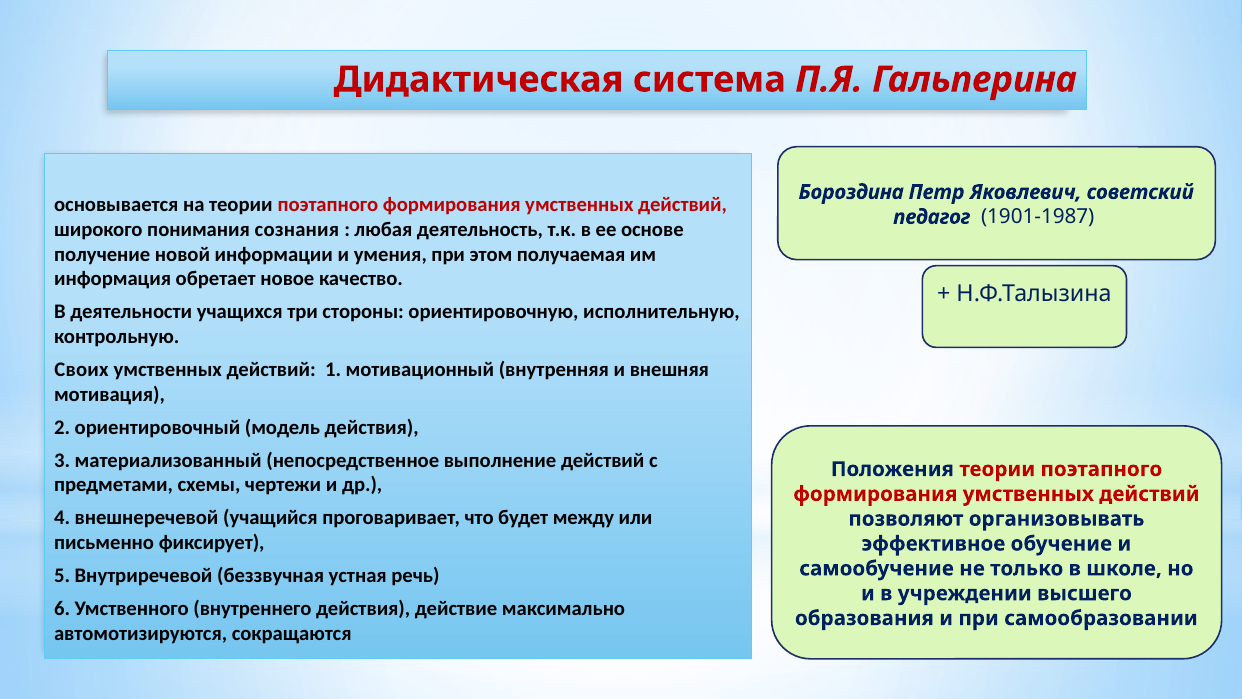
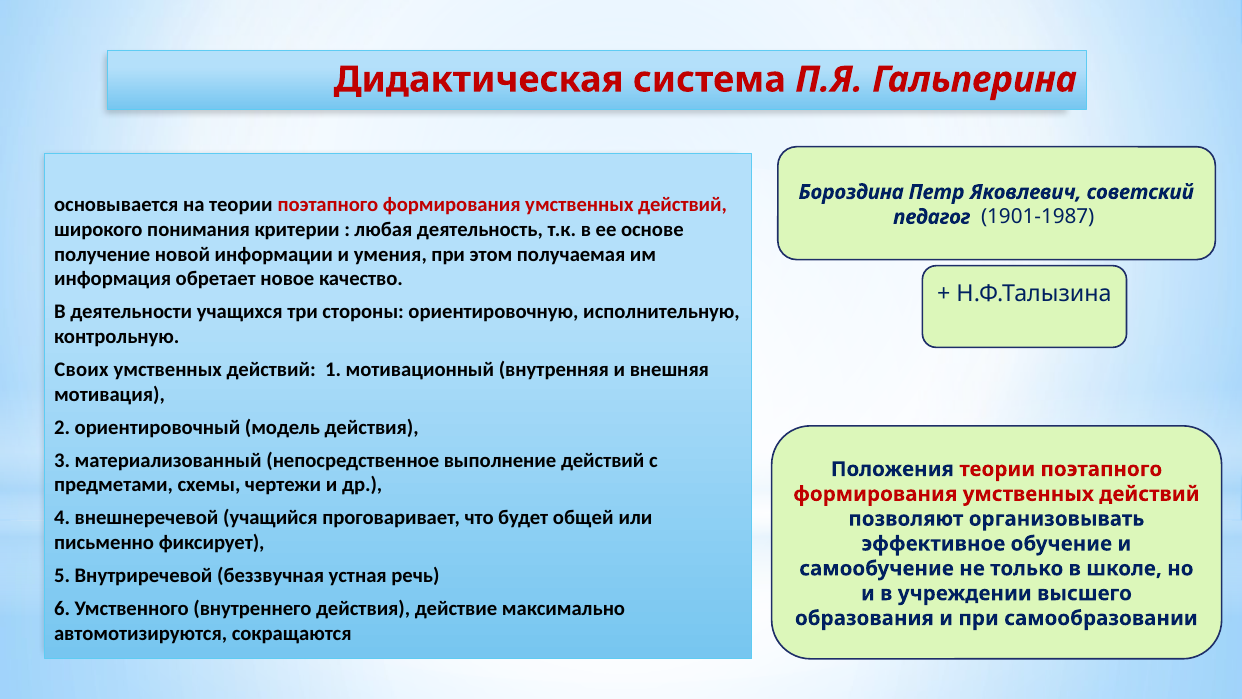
сознания: сознания -> критерии
между: между -> общей
